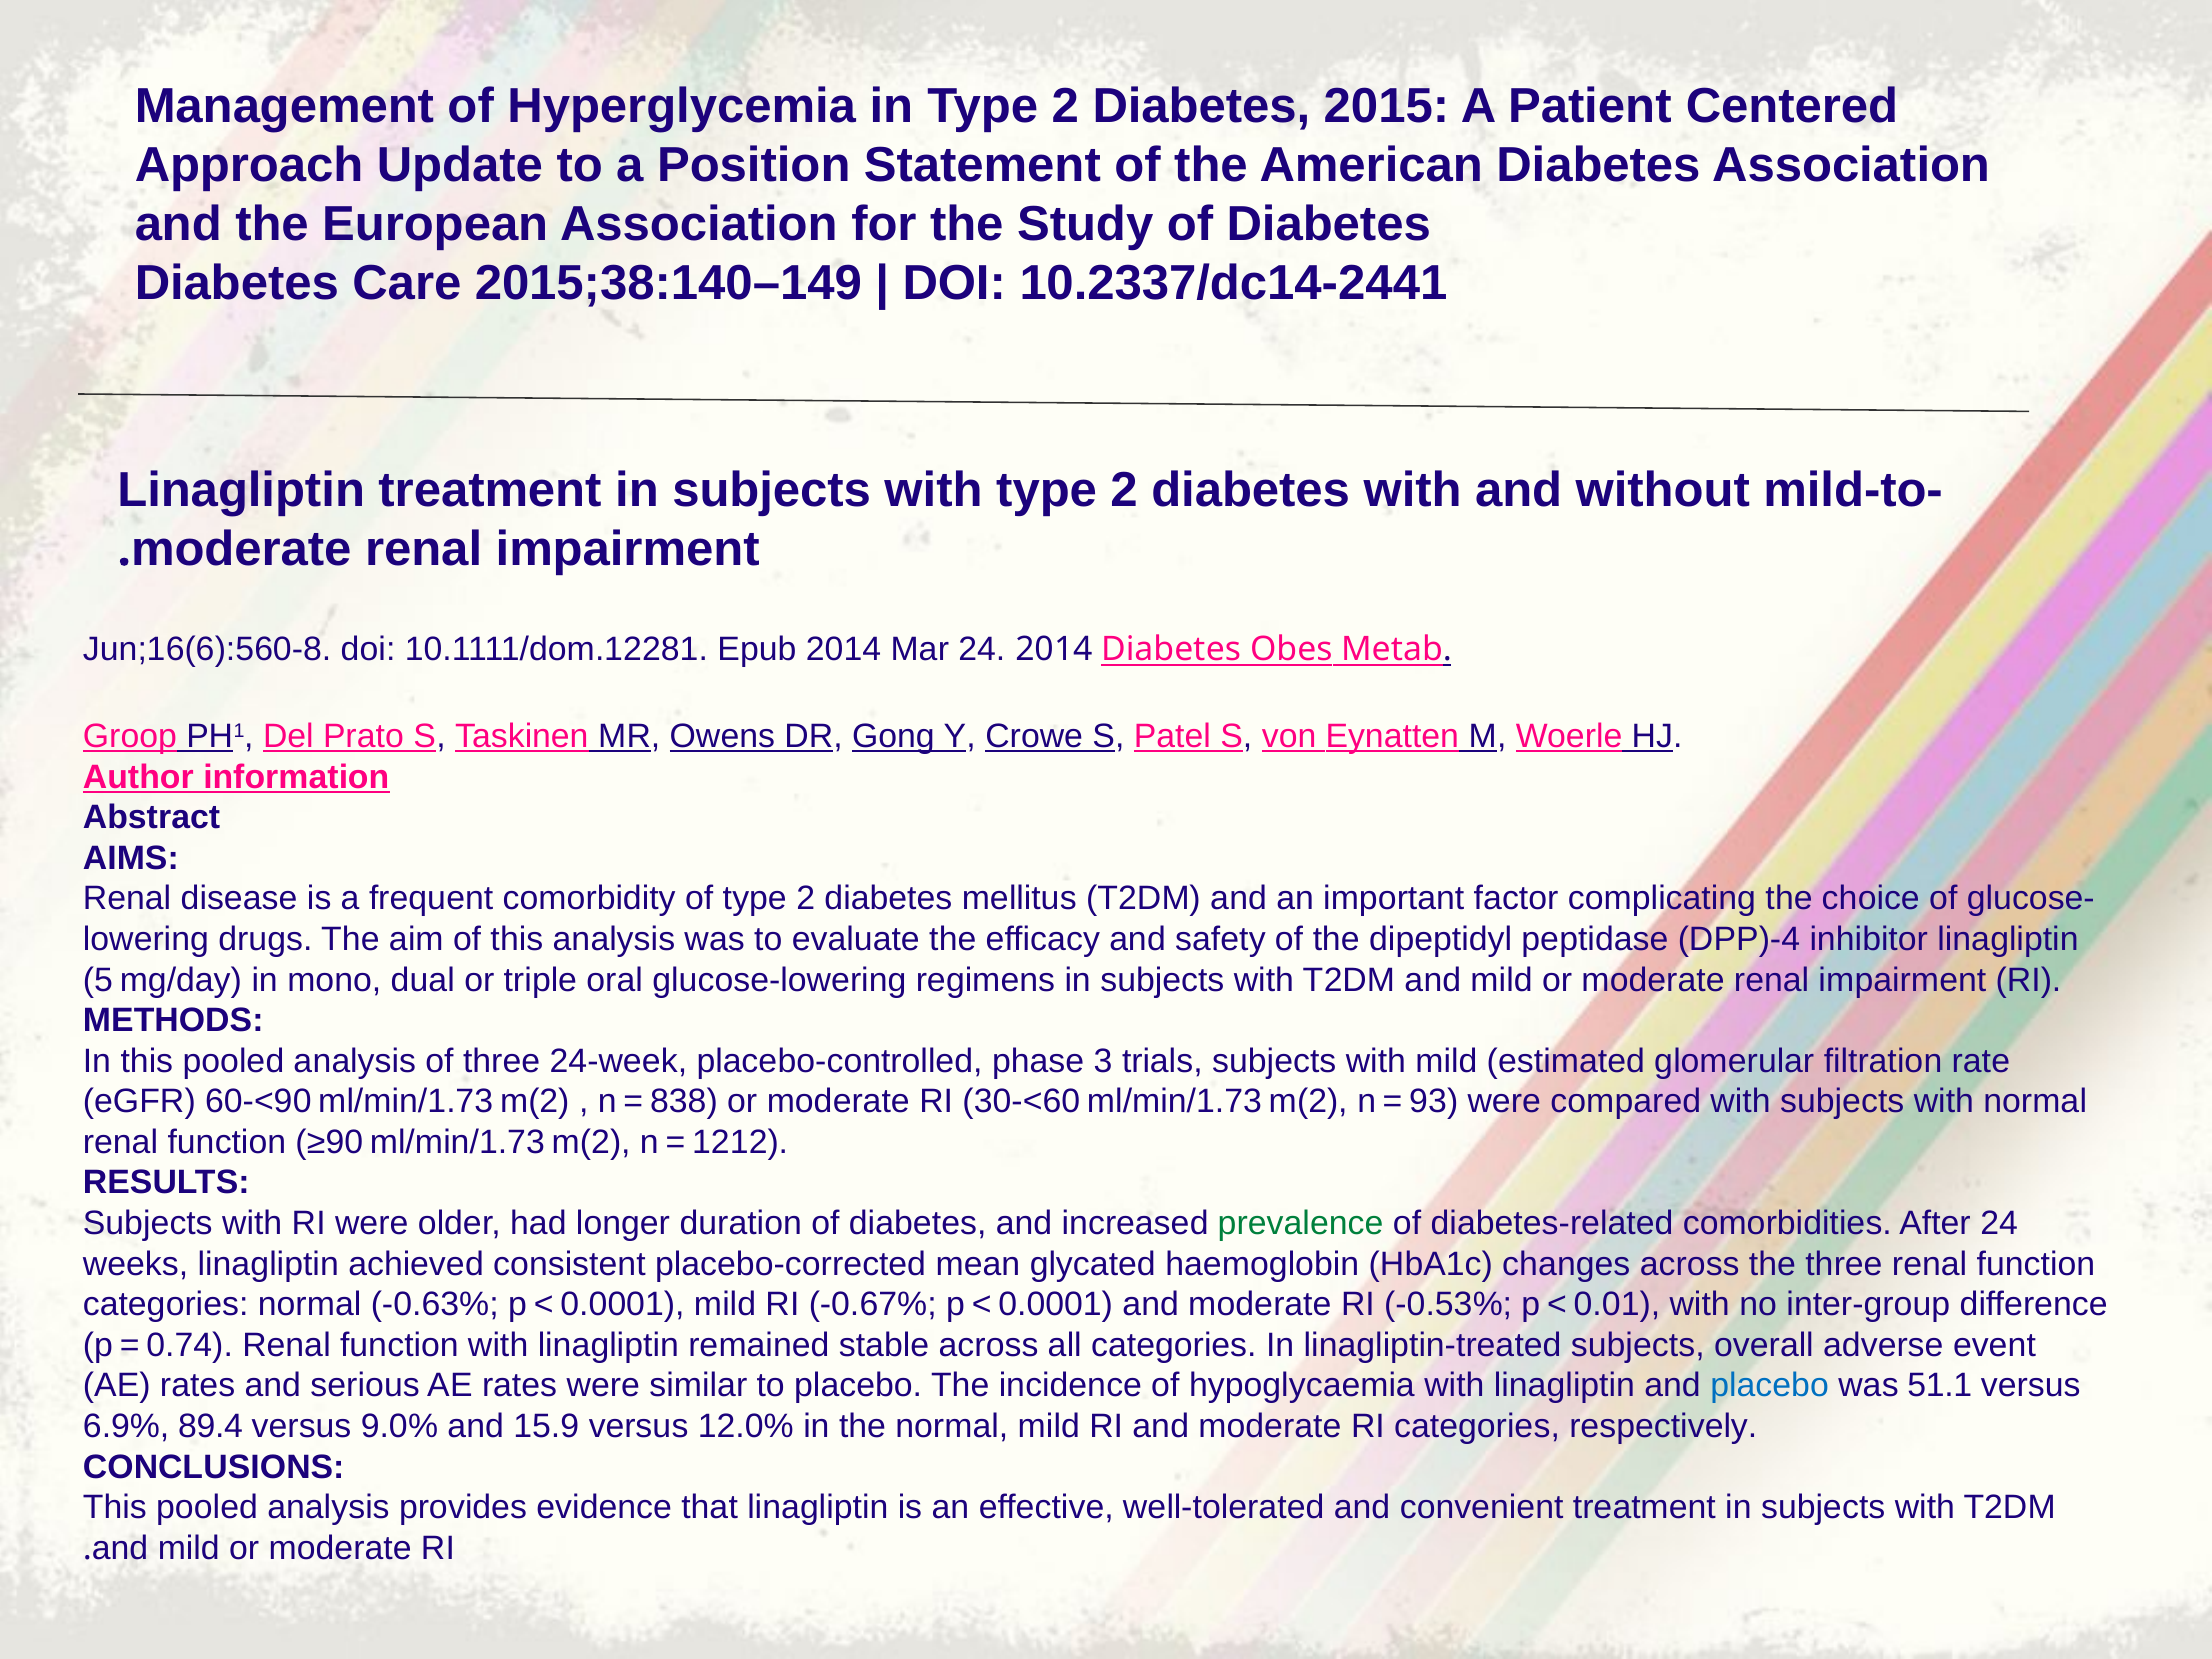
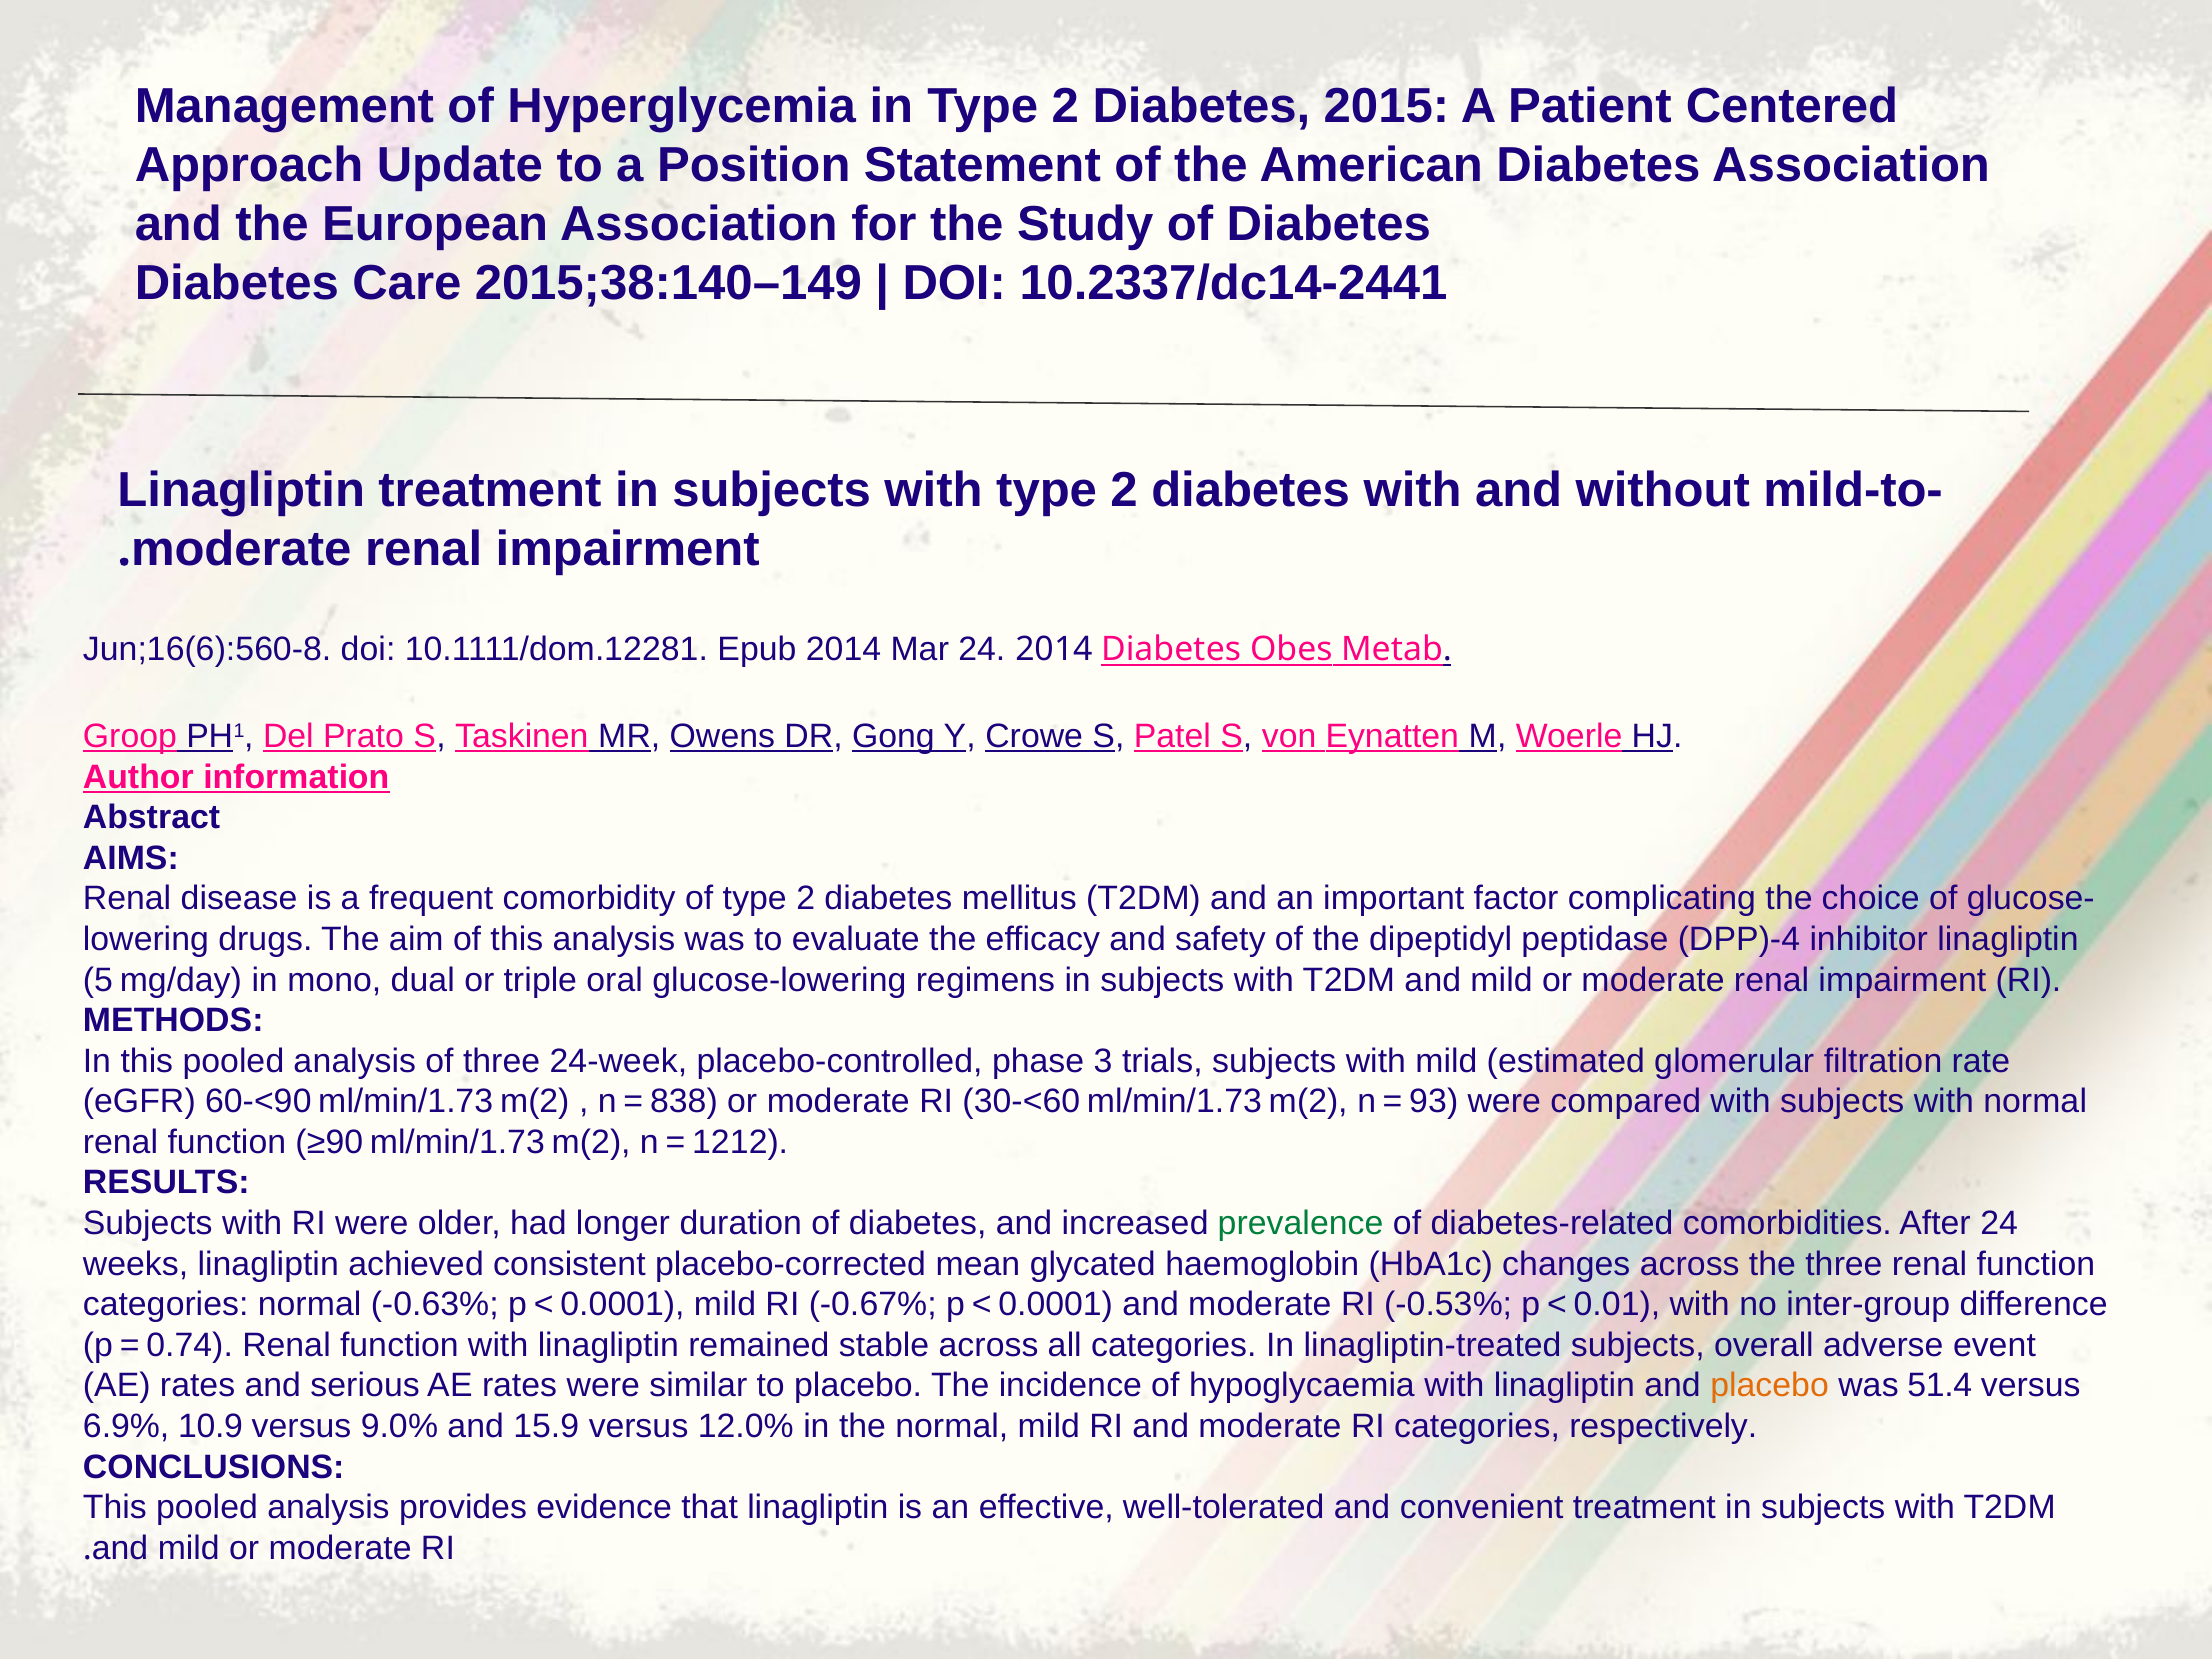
placebo at (1770, 1386) colour: blue -> orange
51.1: 51.1 -> 51.4
89.4: 89.4 -> 10.9
